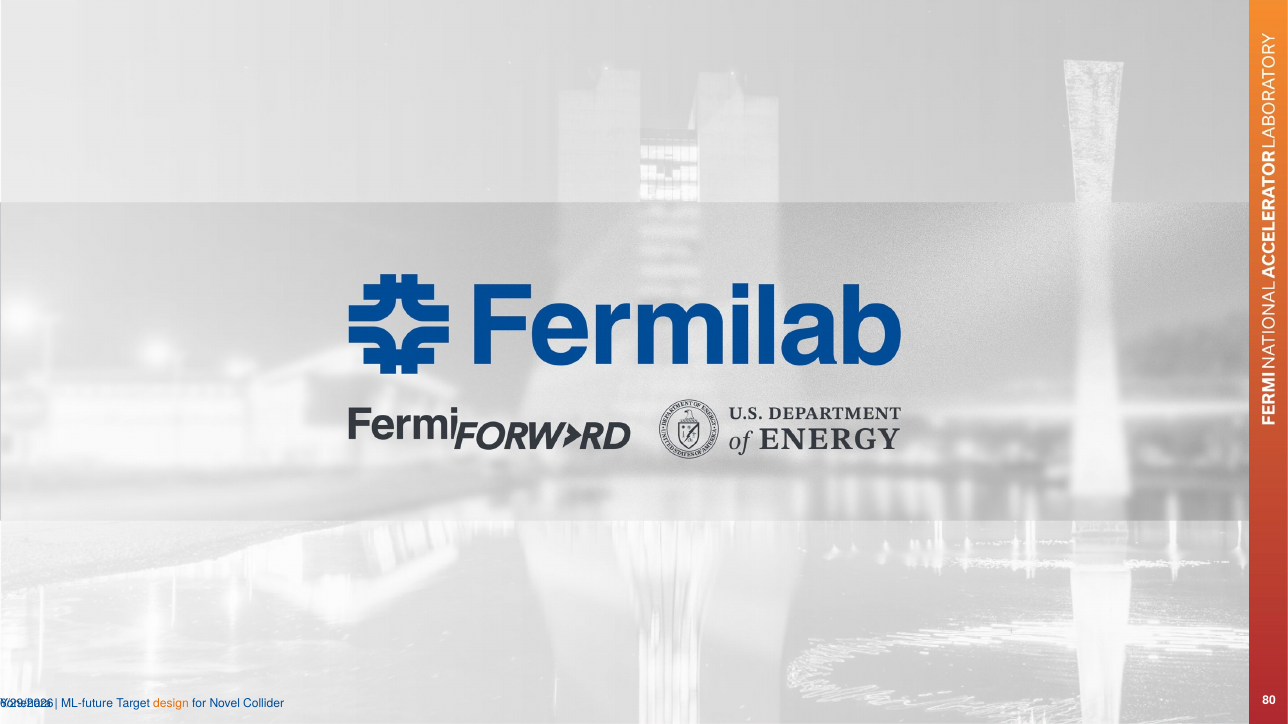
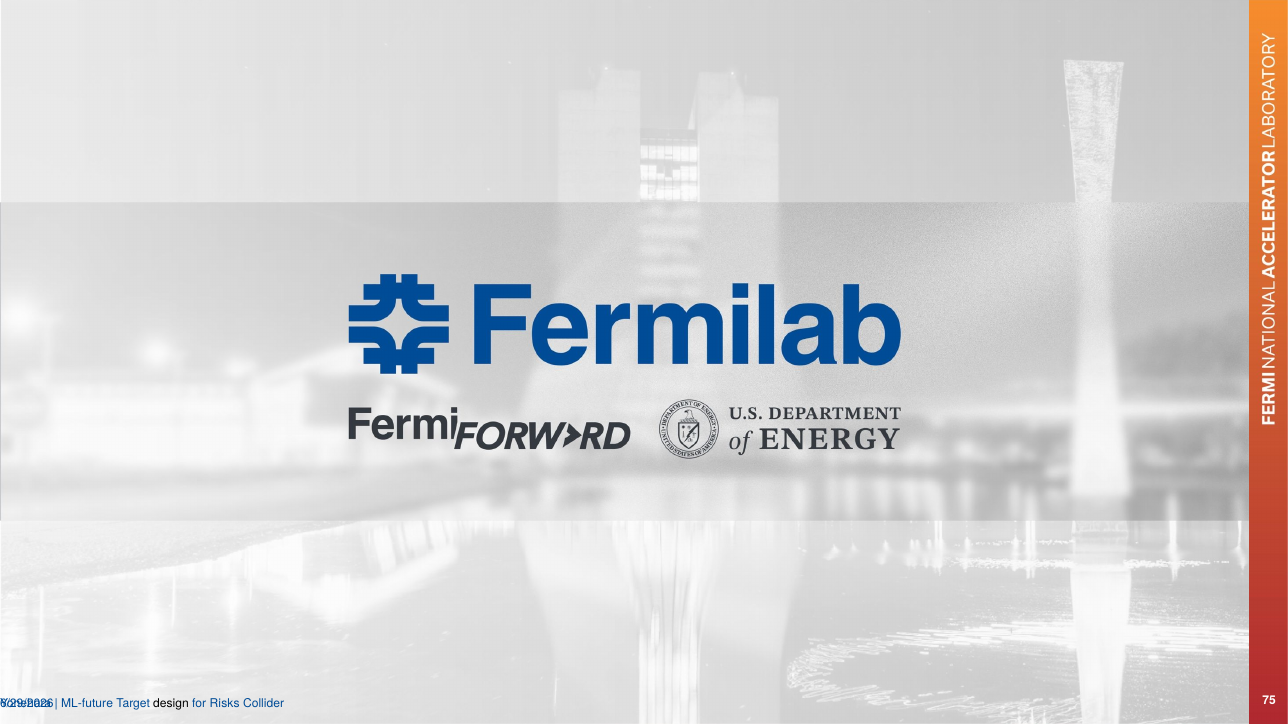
design colour: orange -> black
Novel: Novel -> Risks
80: 80 -> 75
